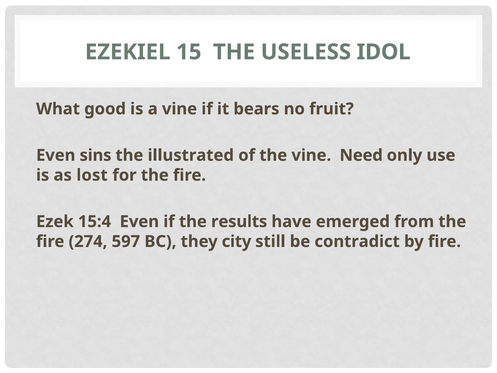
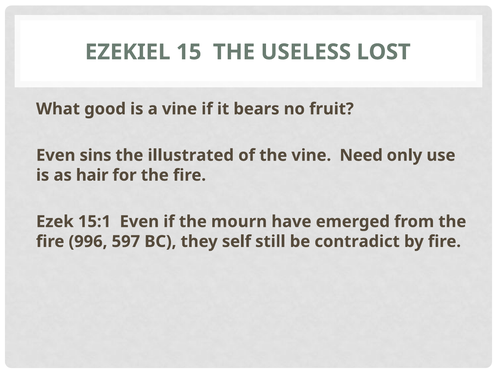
IDOL: IDOL -> LOST
lost: lost -> hair
15:4: 15:4 -> 15:1
results: results -> mourn
274: 274 -> 996
city: city -> self
